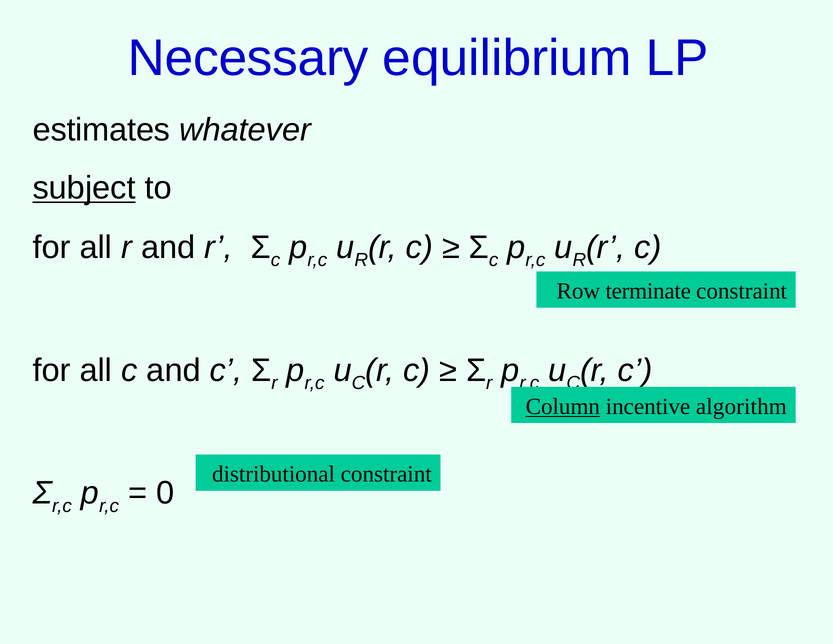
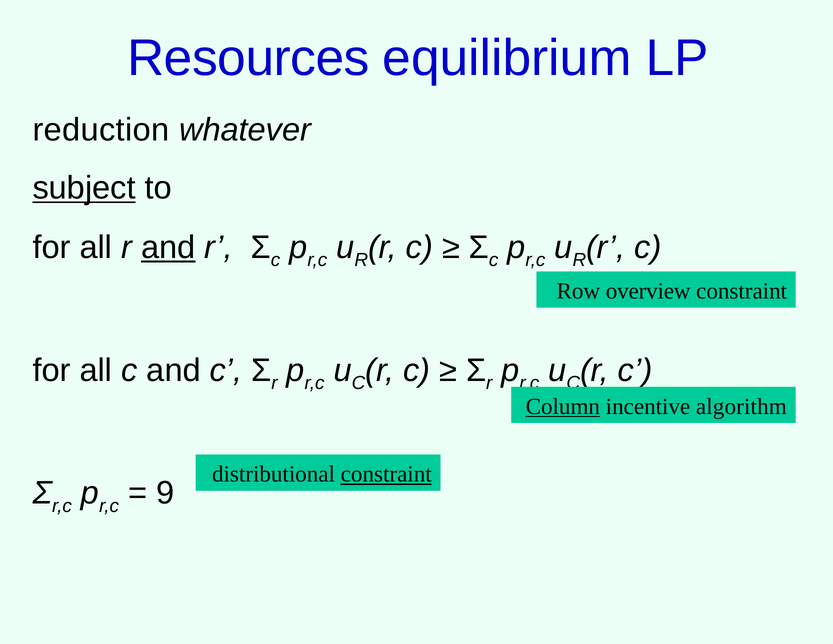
Necessary: Necessary -> Resources
estimates: estimates -> reduction
and at (168, 247) underline: none -> present
terminate: terminate -> overview
constraint at (386, 474) underline: none -> present
0: 0 -> 9
